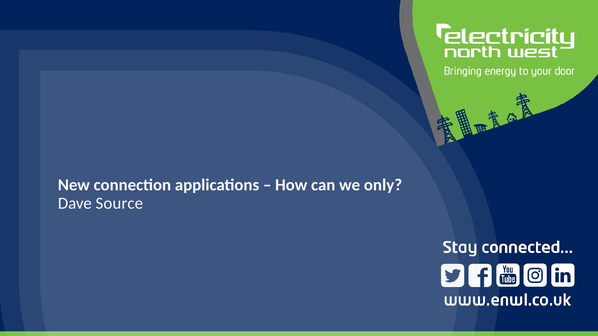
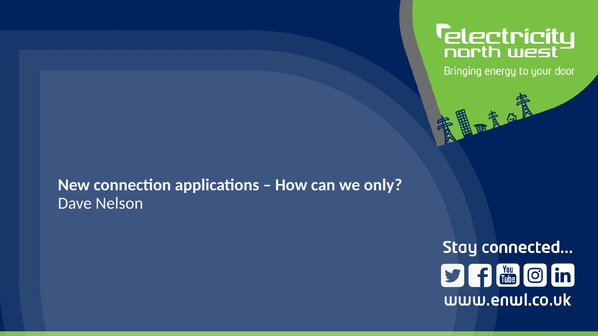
Source: Source -> Nelson
